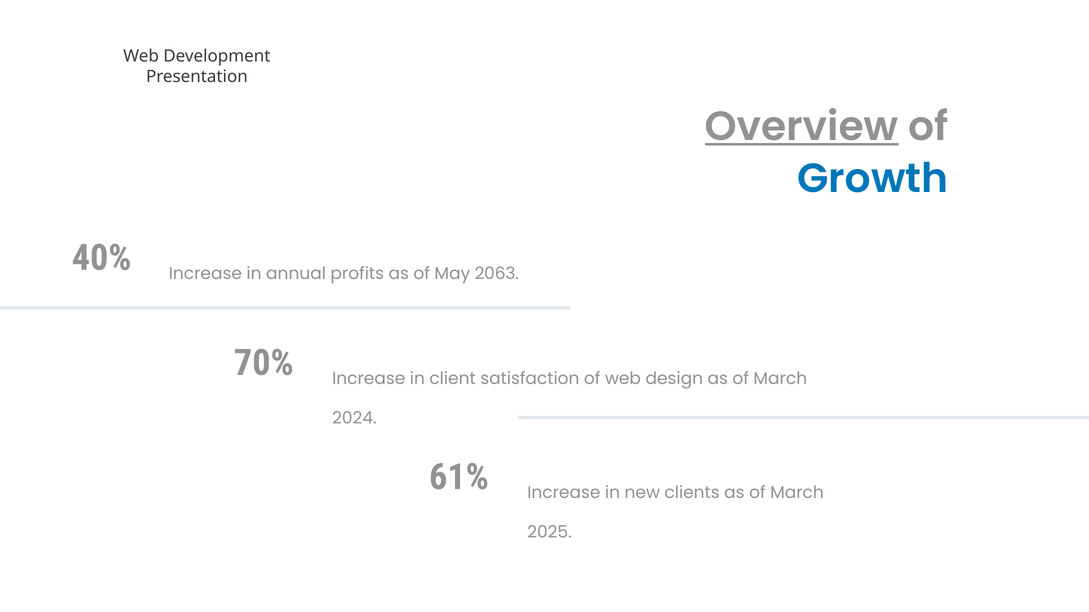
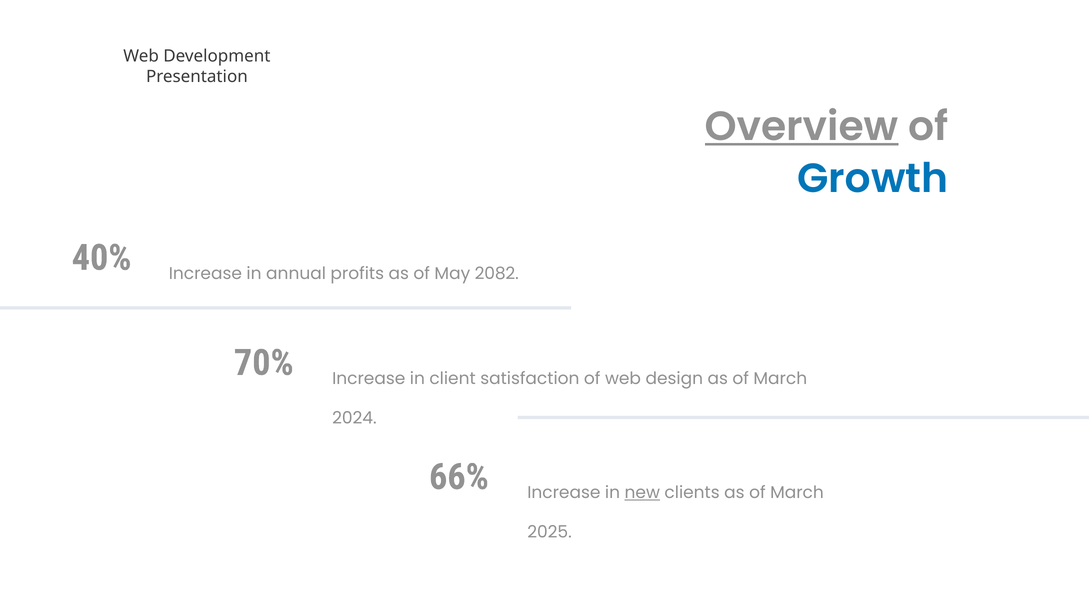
2063: 2063 -> 2082
61%: 61% -> 66%
new underline: none -> present
